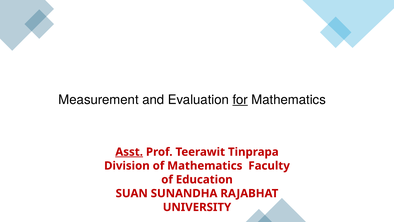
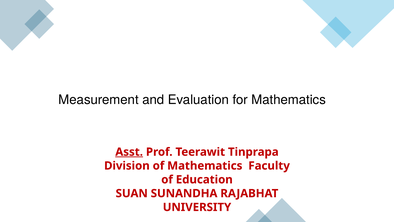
for underline: present -> none
